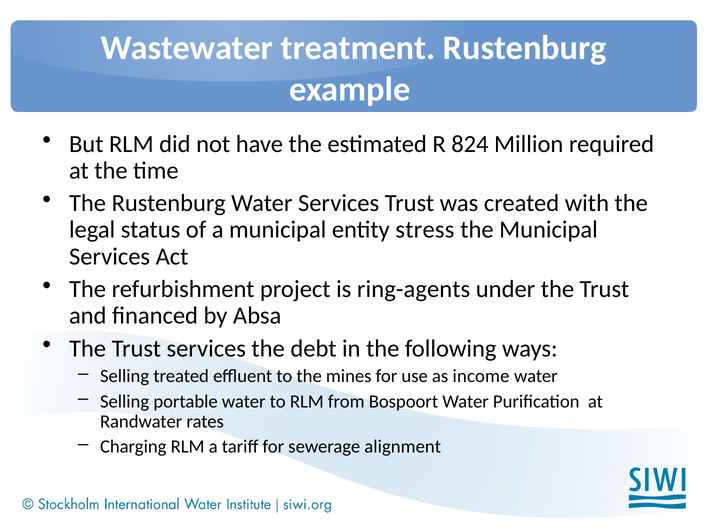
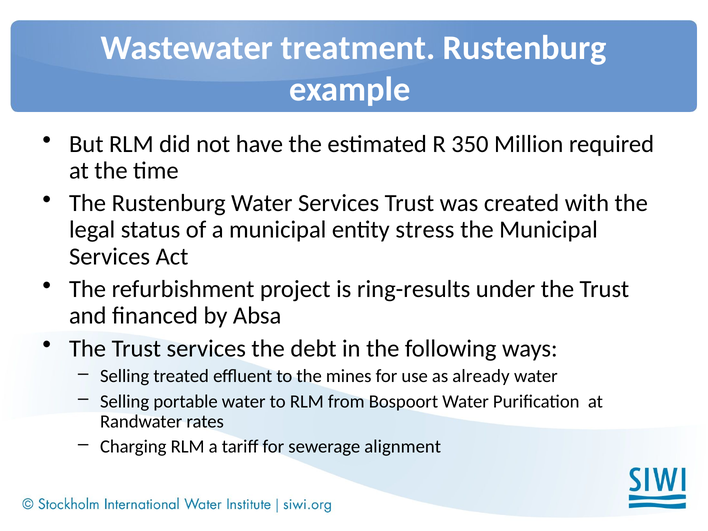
824: 824 -> 350
ring-agents: ring-agents -> ring-results
income: income -> already
